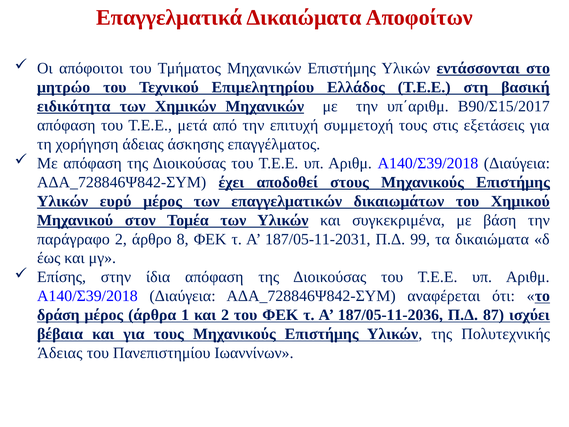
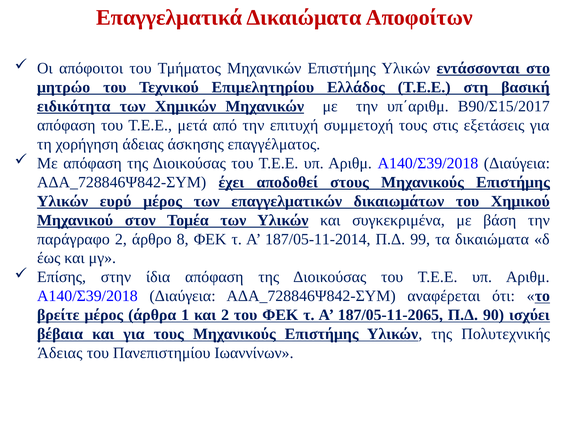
187/05-11-2031: 187/05-11-2031 -> 187/05-11-2014
δράση: δράση -> βρείτε
187/05-11-2036: 187/05-11-2036 -> 187/05-11-2065
87: 87 -> 90
